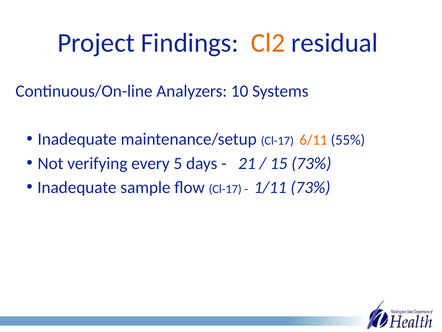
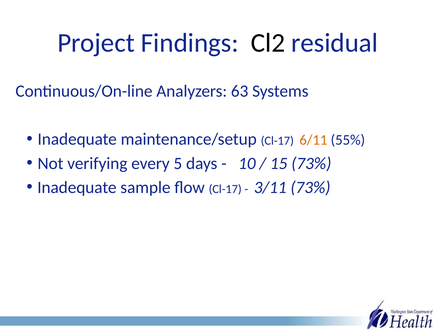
Cl2 colour: orange -> black
10: 10 -> 63
21: 21 -> 10
1/11: 1/11 -> 3/11
